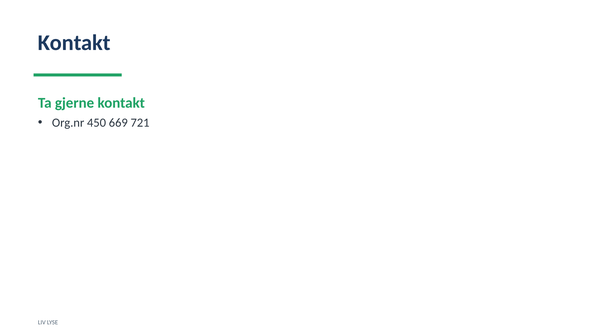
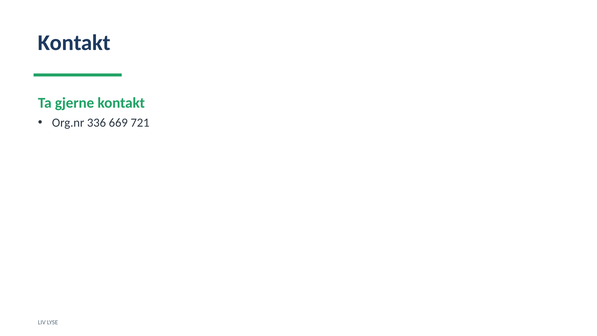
450: 450 -> 336
